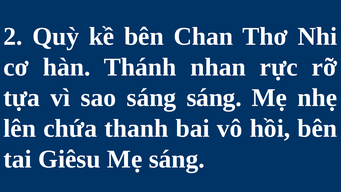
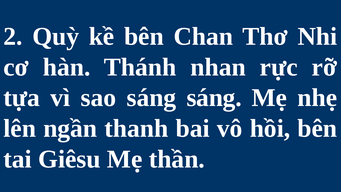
chứa: chứa -> ngần
Mẹ sáng: sáng -> thần
